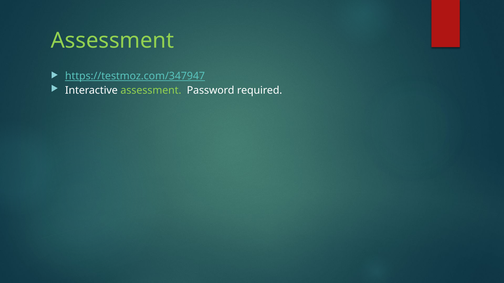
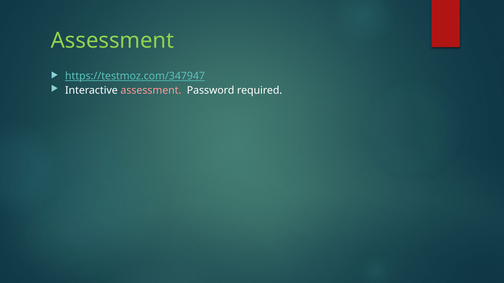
assessment at (151, 90) colour: light green -> pink
